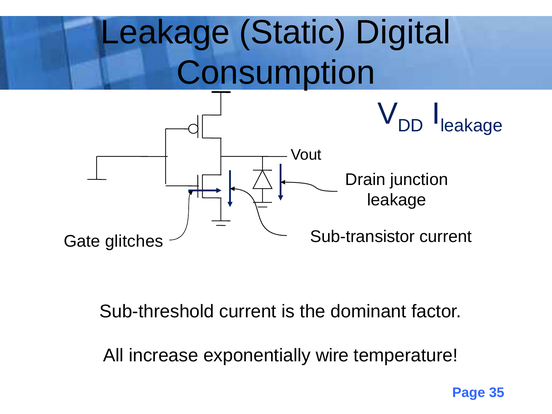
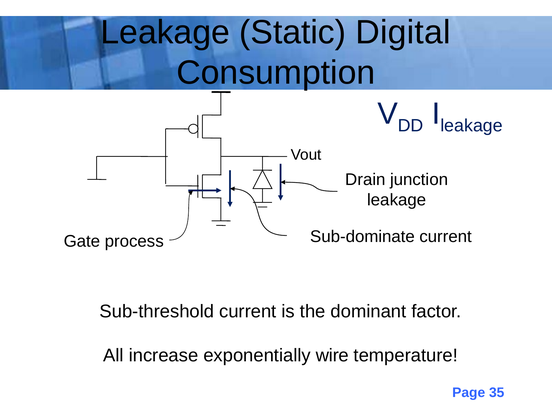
Sub-transistor: Sub-transistor -> Sub-dominate
glitches: glitches -> process
